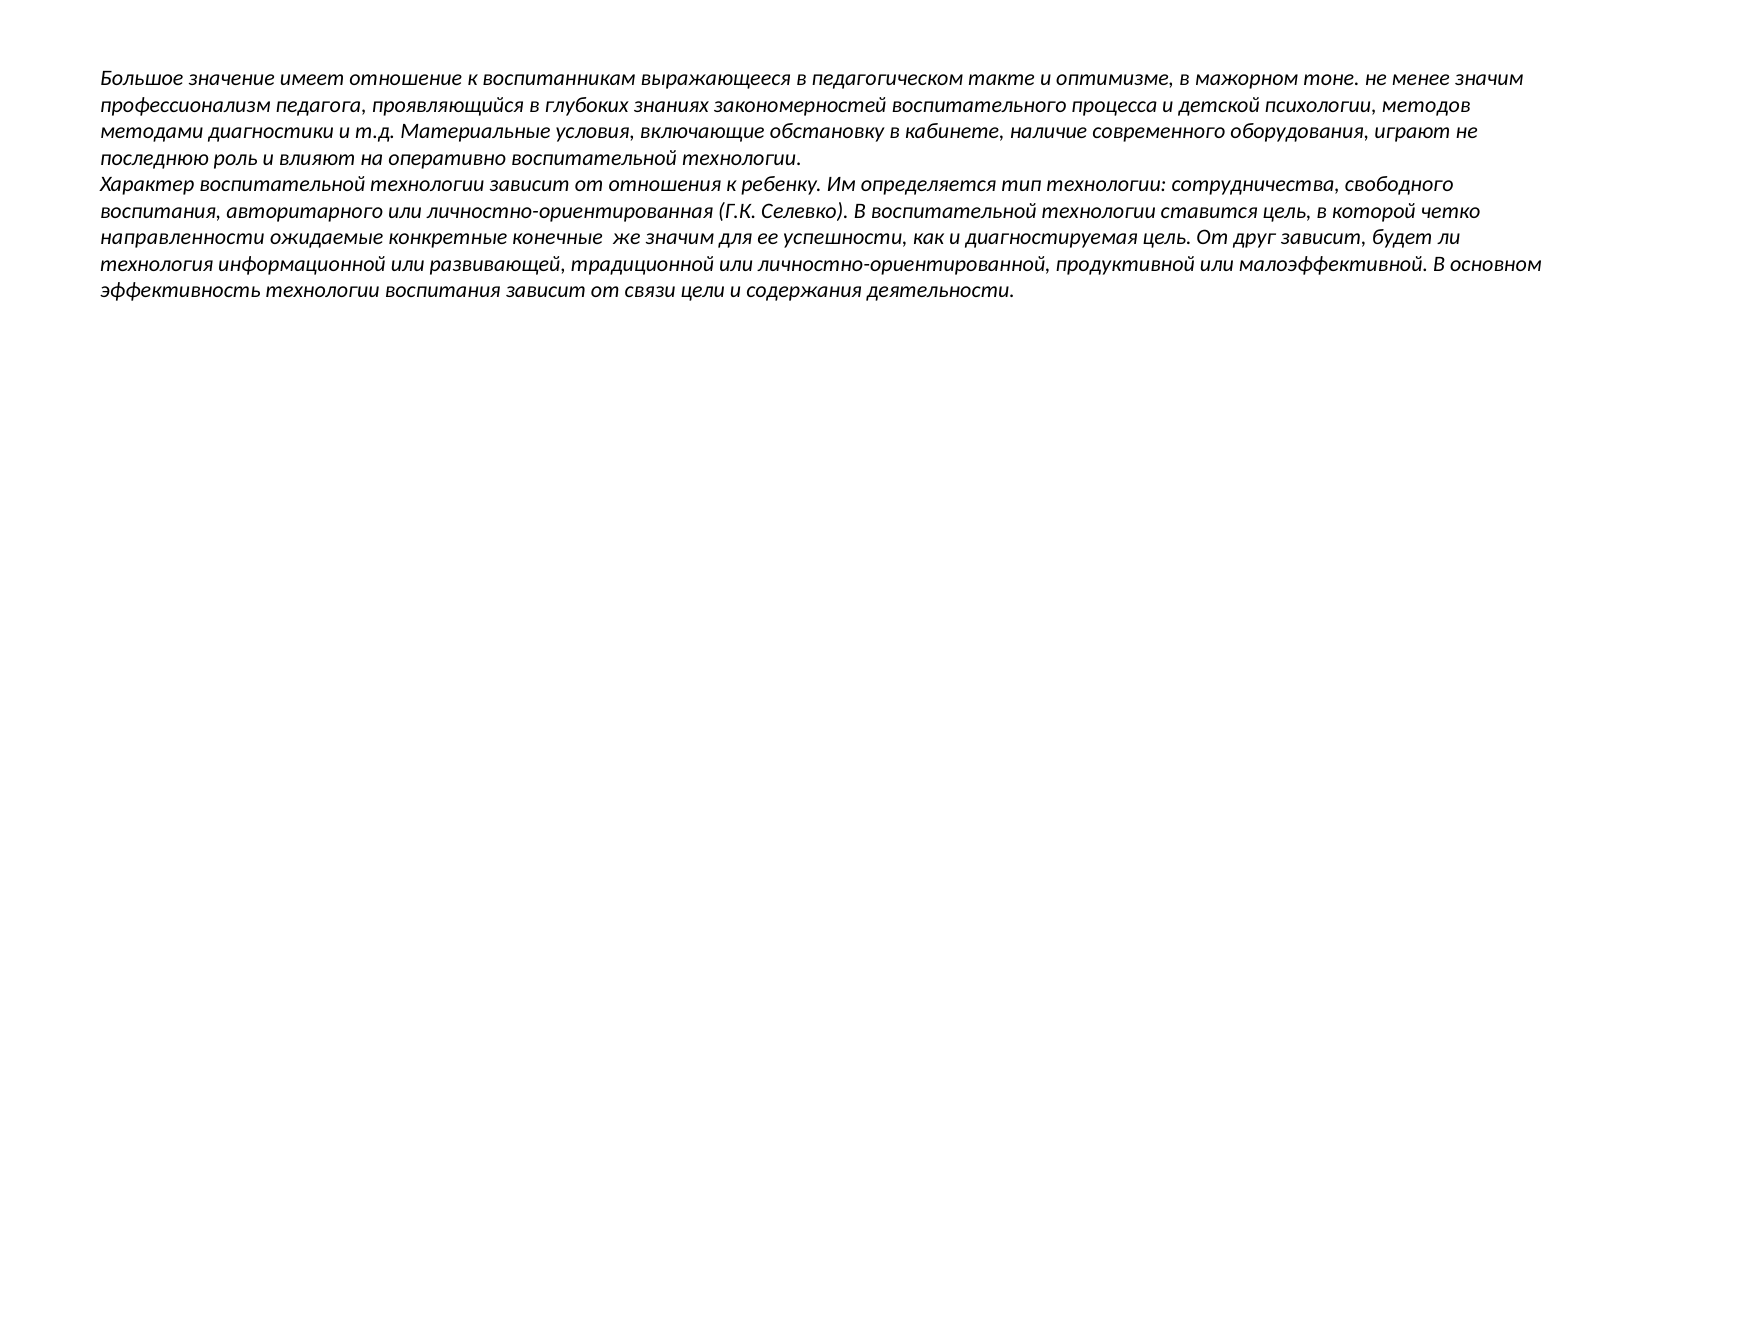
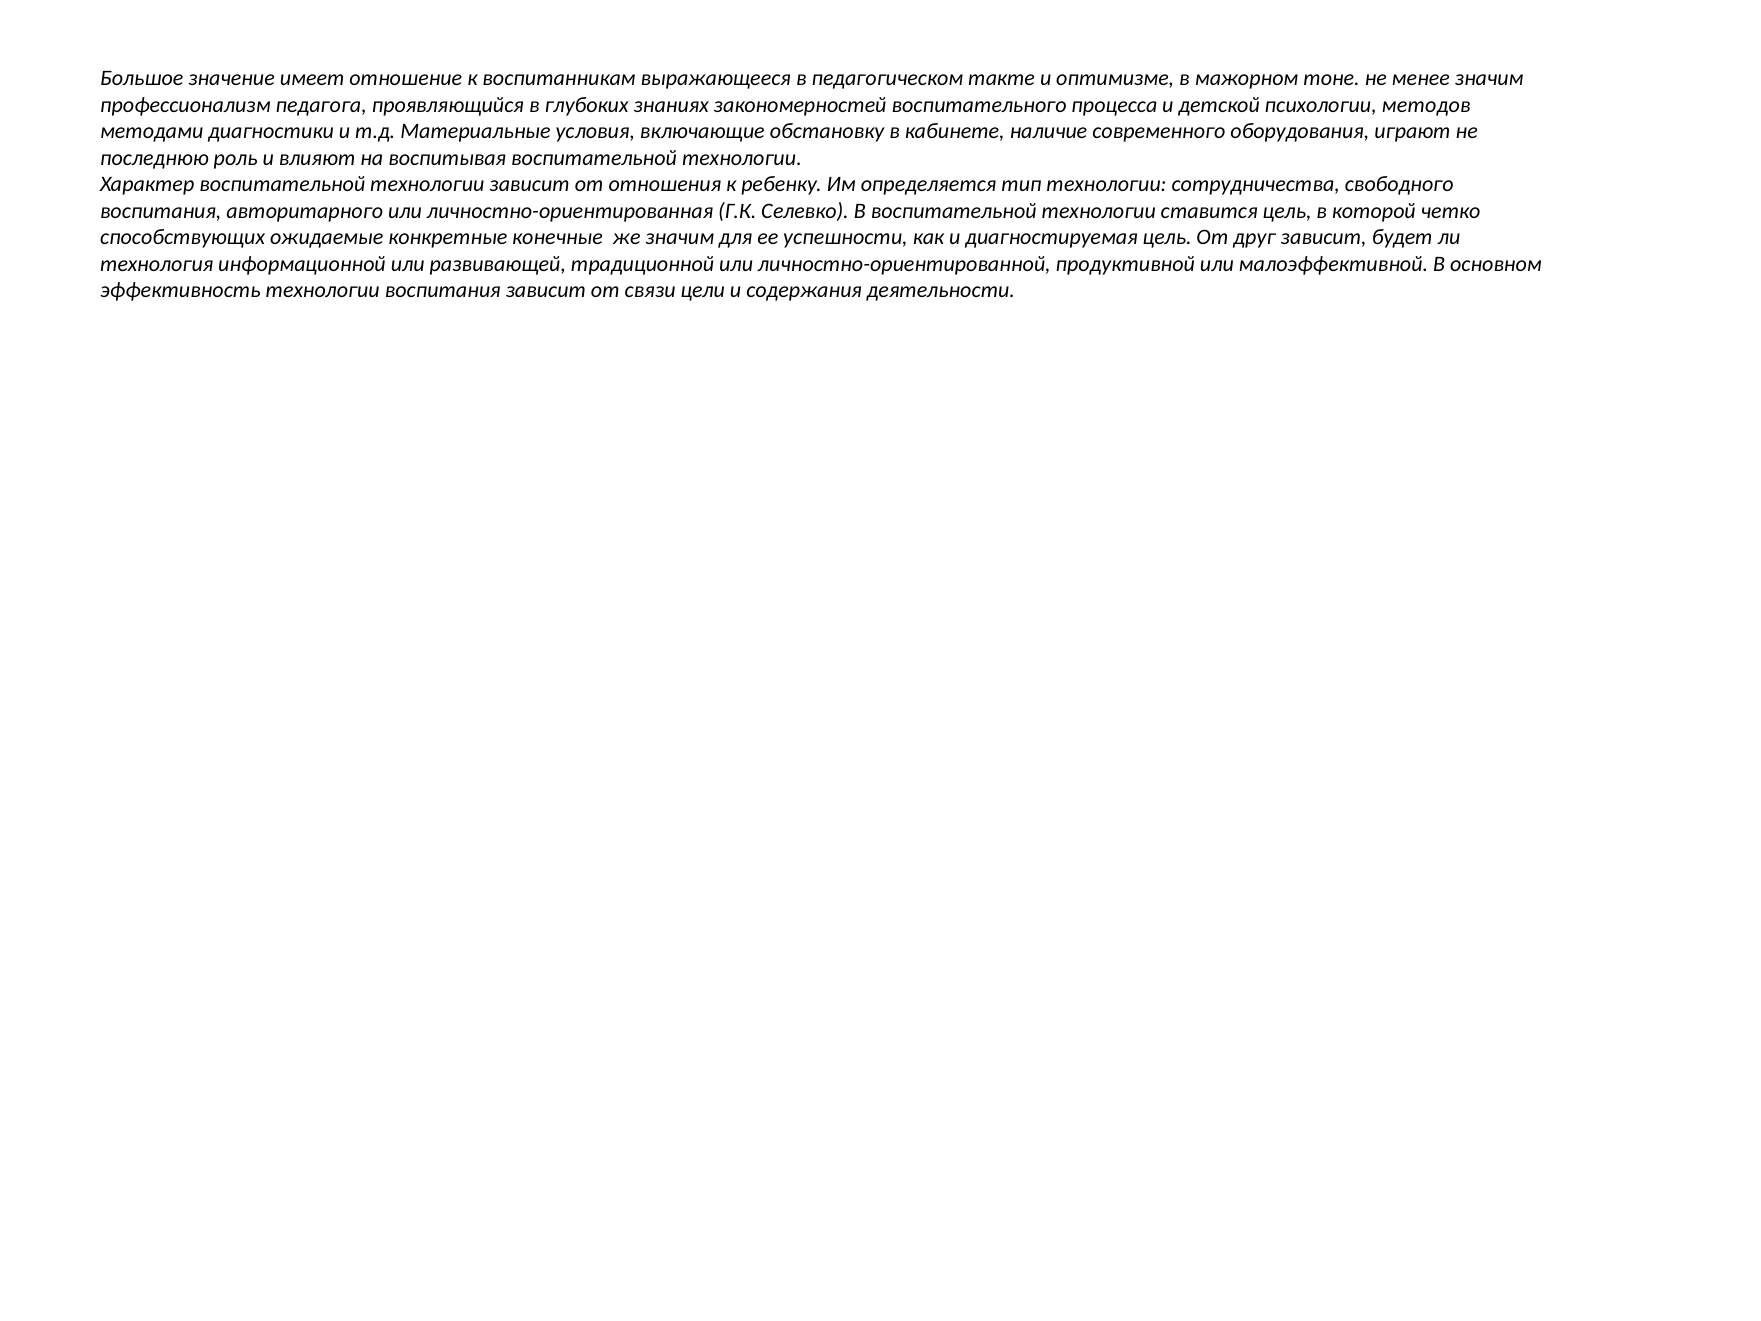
оперативно: оперативно -> воспитывая
направленности: направленности -> способствующих
